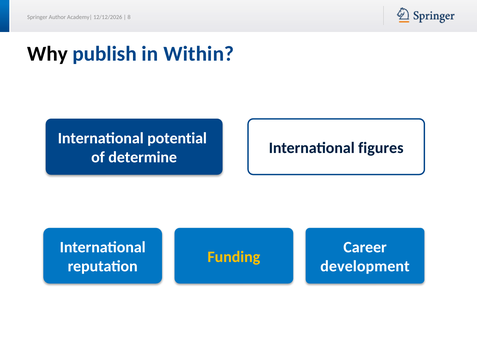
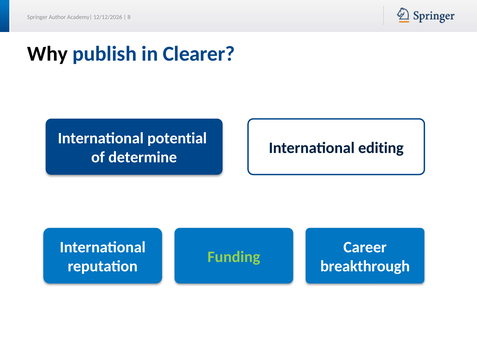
Within: Within -> Clearer
figures: figures -> editing
Funding colour: yellow -> light green
development: development -> breakthrough
